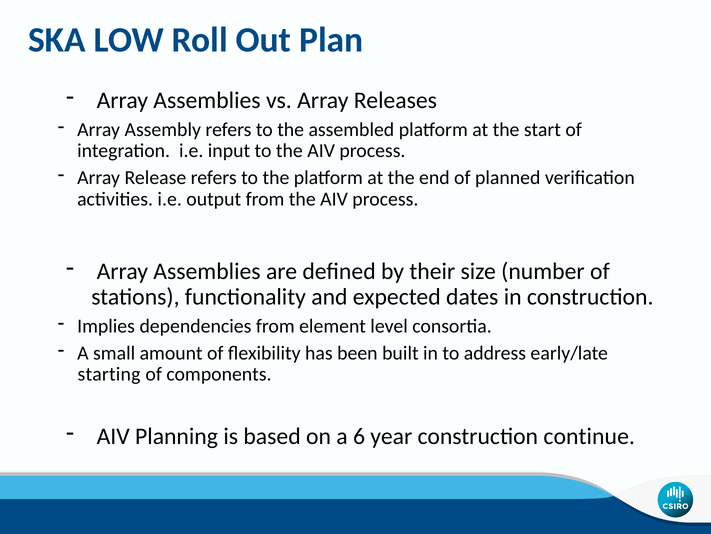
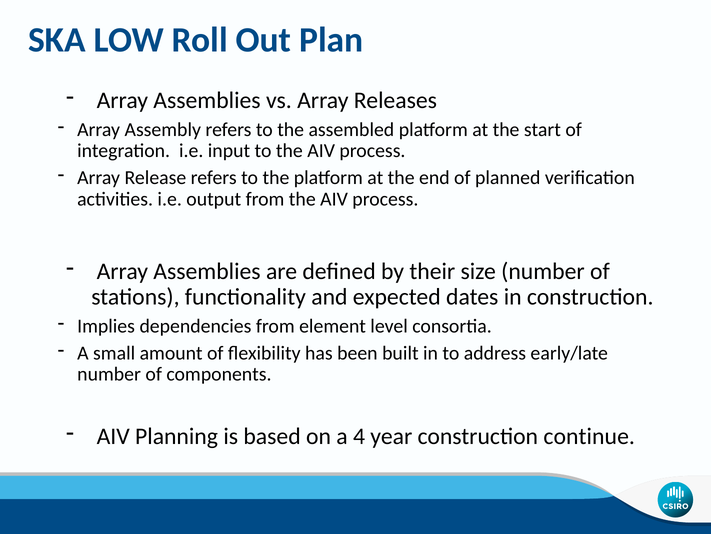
starting at (109, 374): starting -> number
6: 6 -> 4
